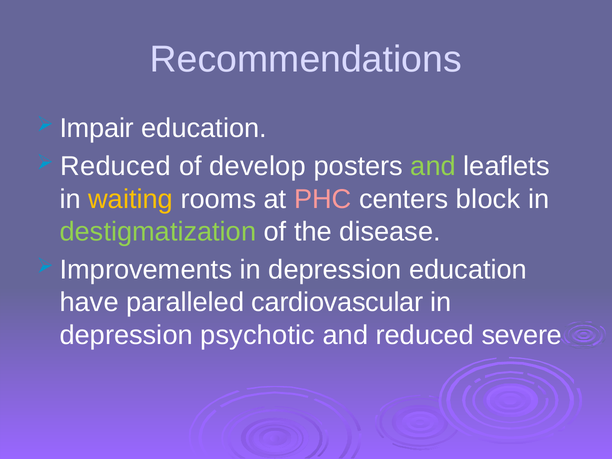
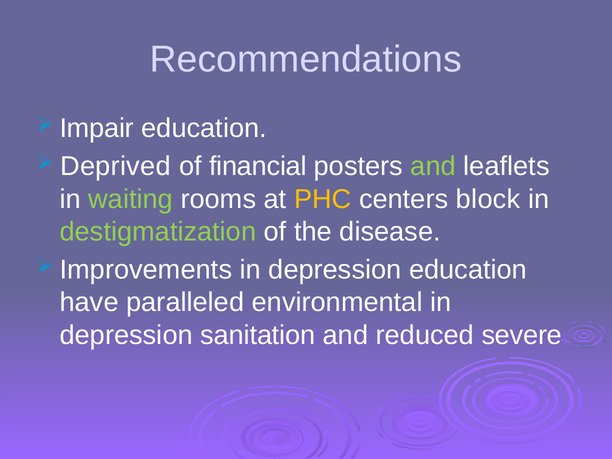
Reduced at (115, 166): Reduced -> Deprived
develop: develop -> financial
waiting colour: yellow -> light green
PHC colour: pink -> yellow
cardiovascular: cardiovascular -> environmental
psychotic: psychotic -> sanitation
